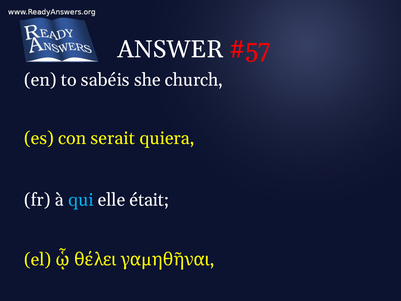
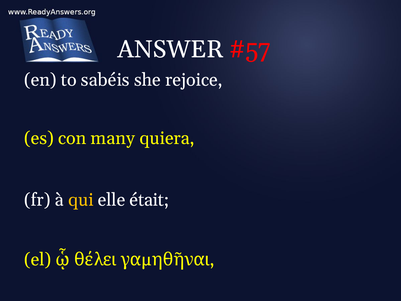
church: church -> rejoice
serait: serait -> many
qui colour: light blue -> yellow
